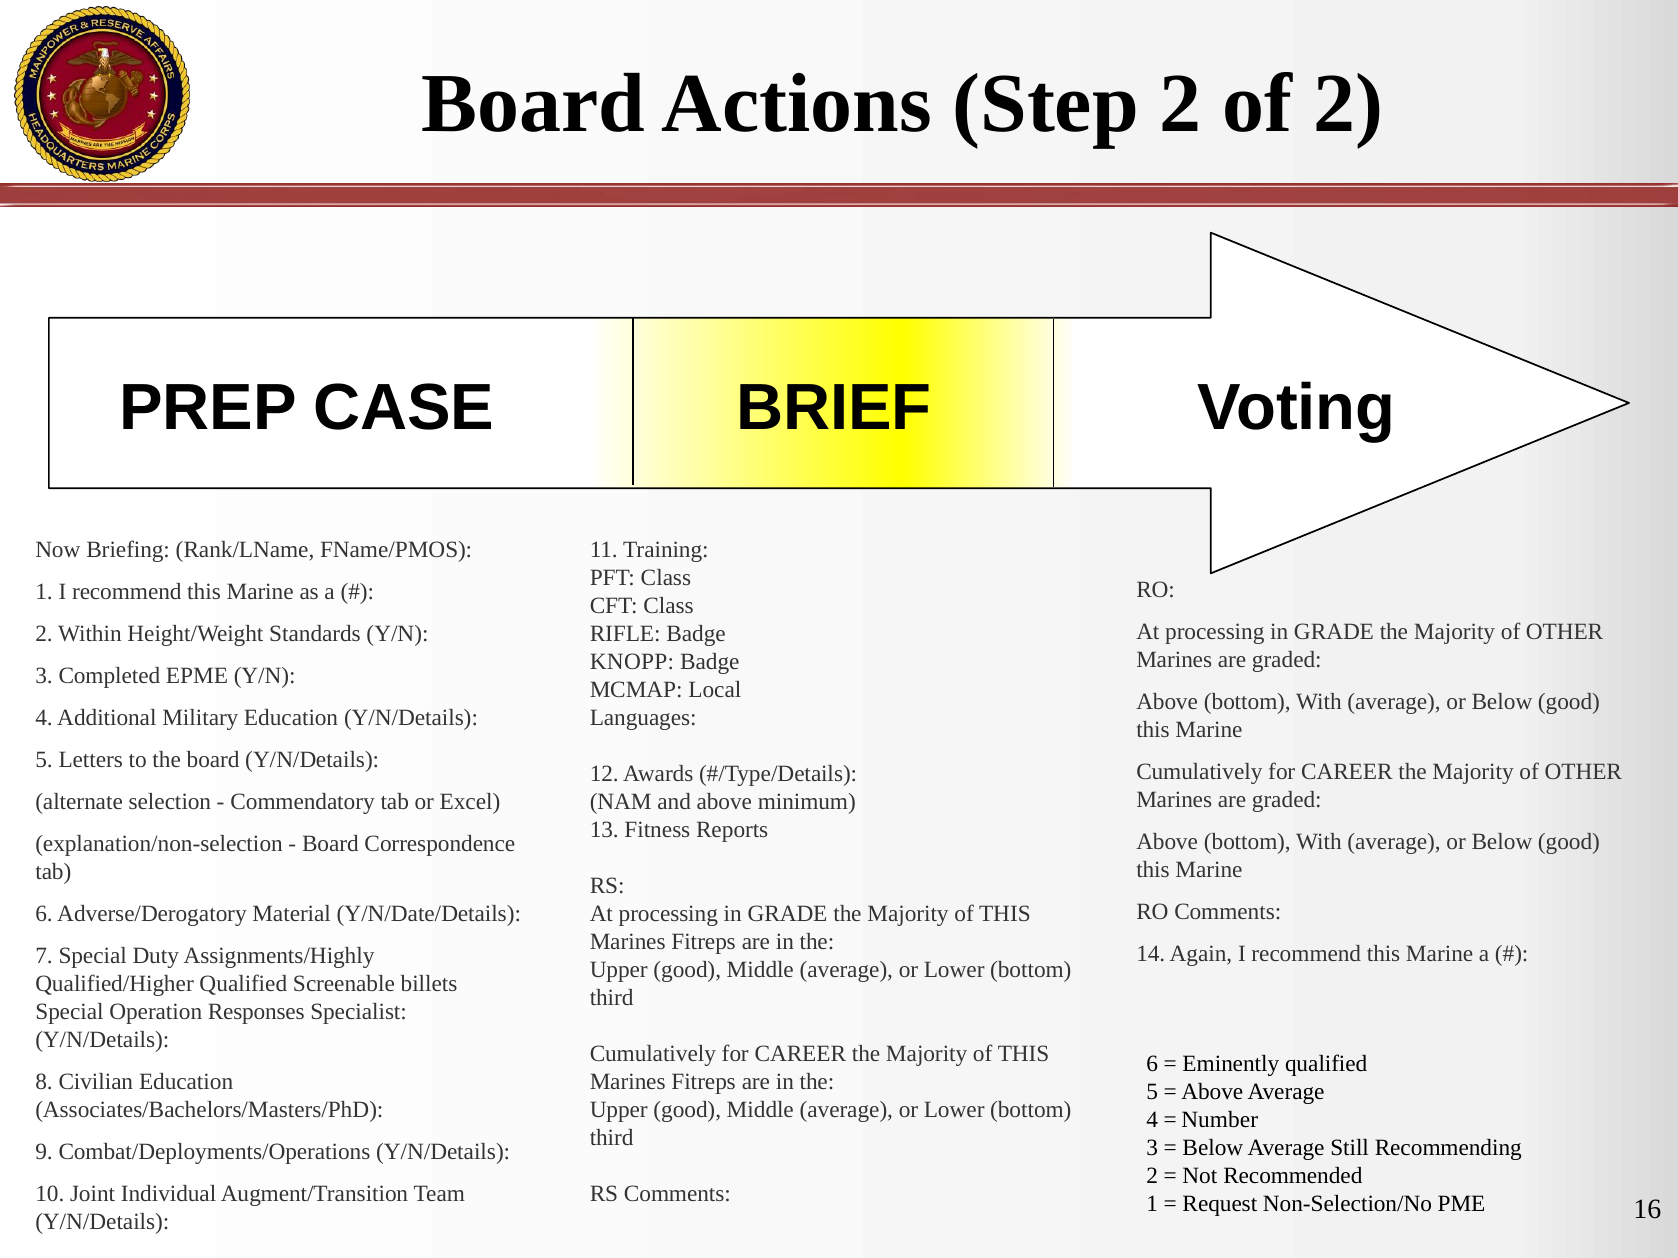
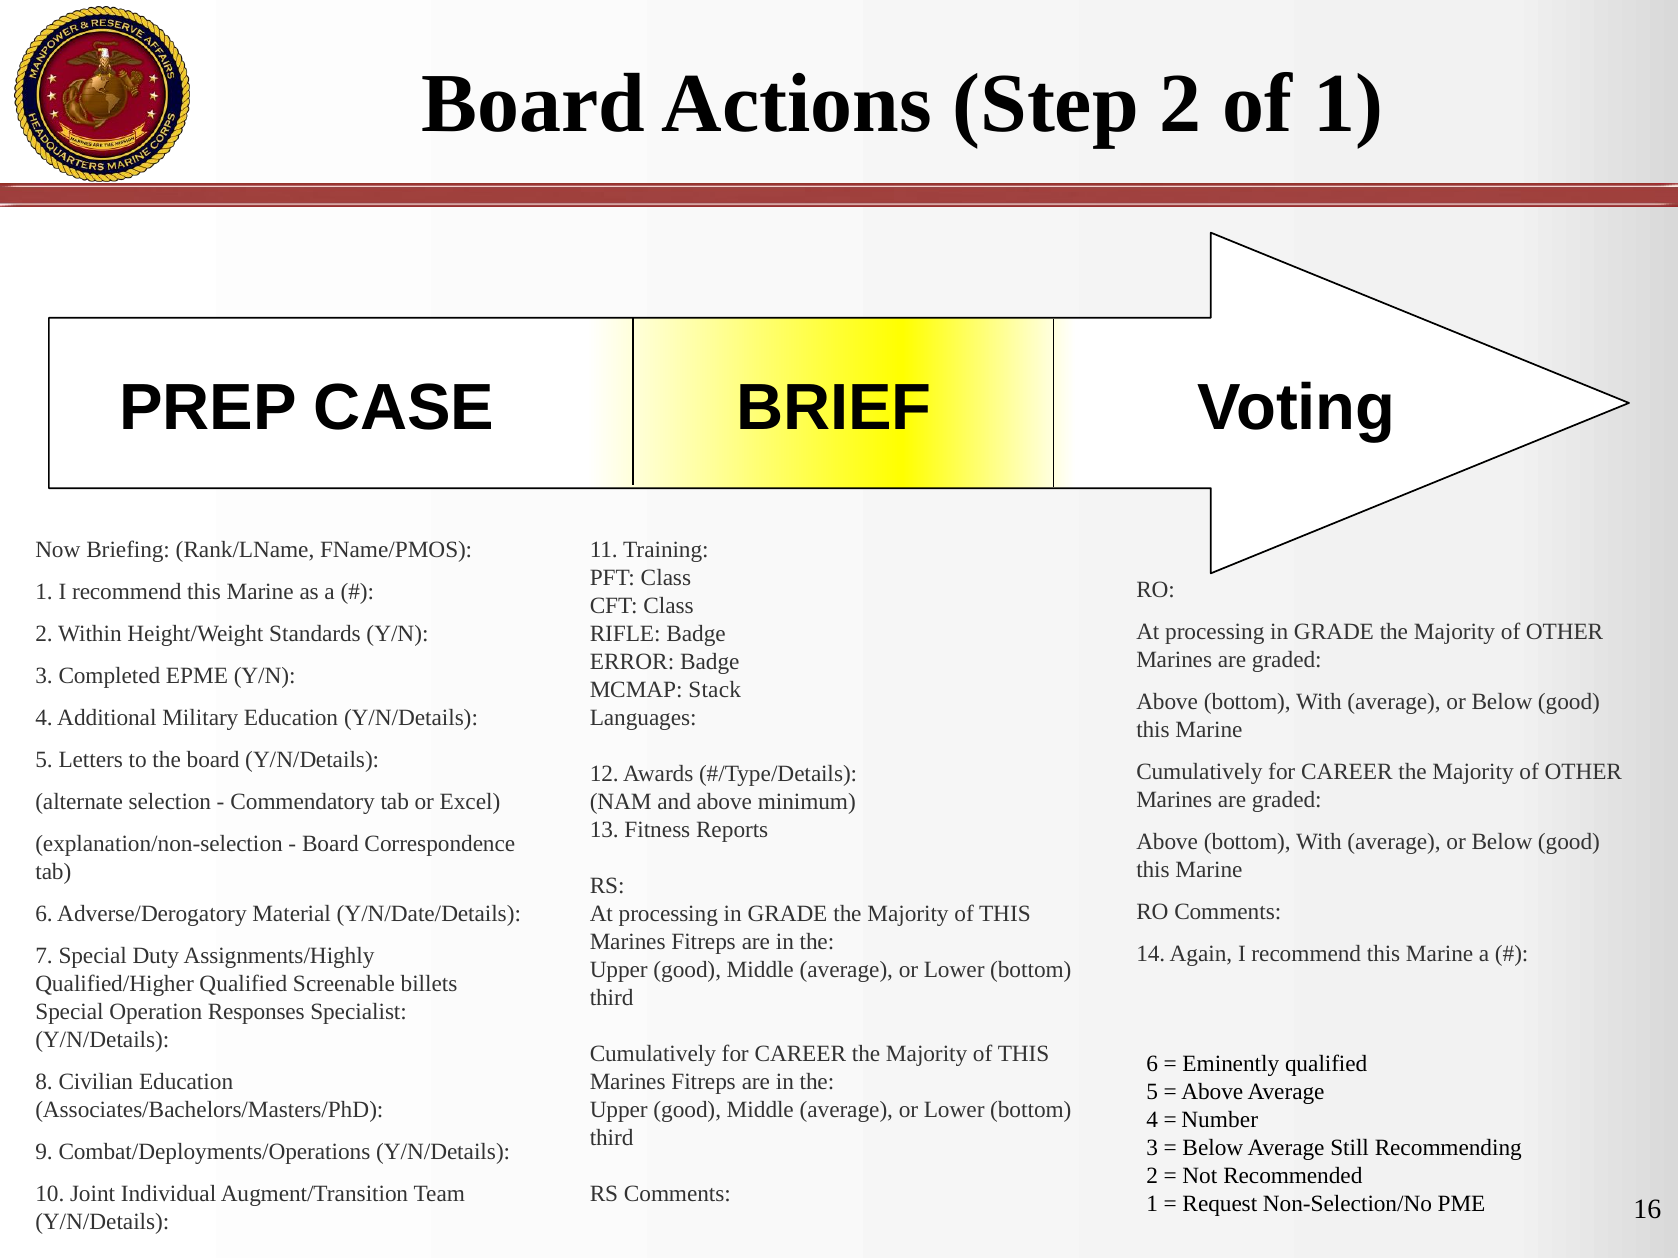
of 2: 2 -> 1
KNOPP: KNOPP -> ERROR
Local: Local -> Stack
